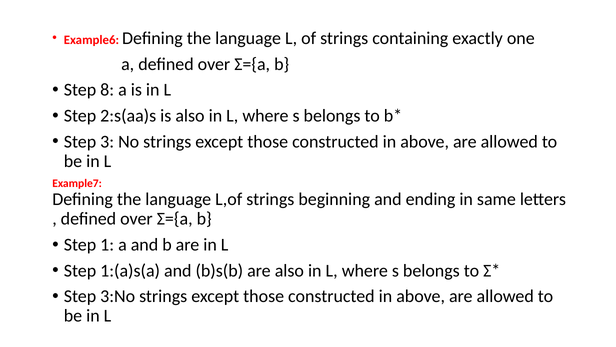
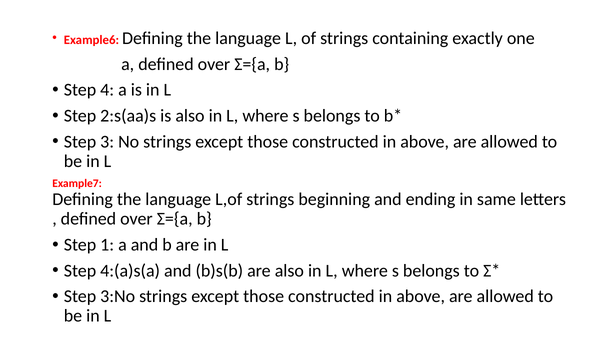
8: 8 -> 4
1:(a)s(a: 1:(a)s(a -> 4:(a)s(a
